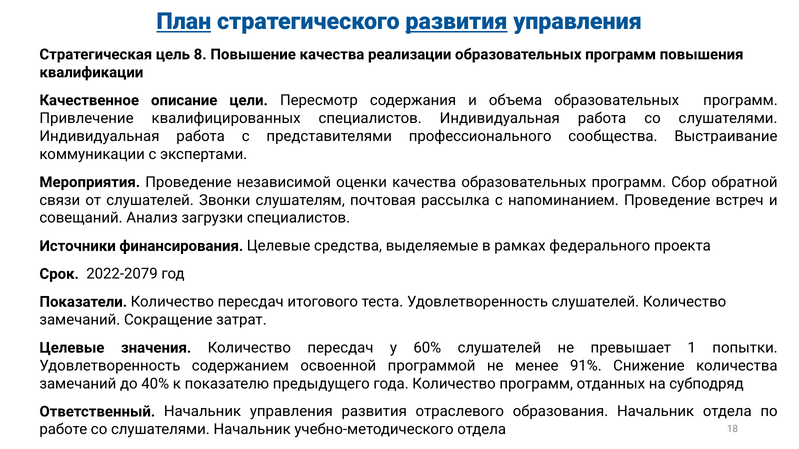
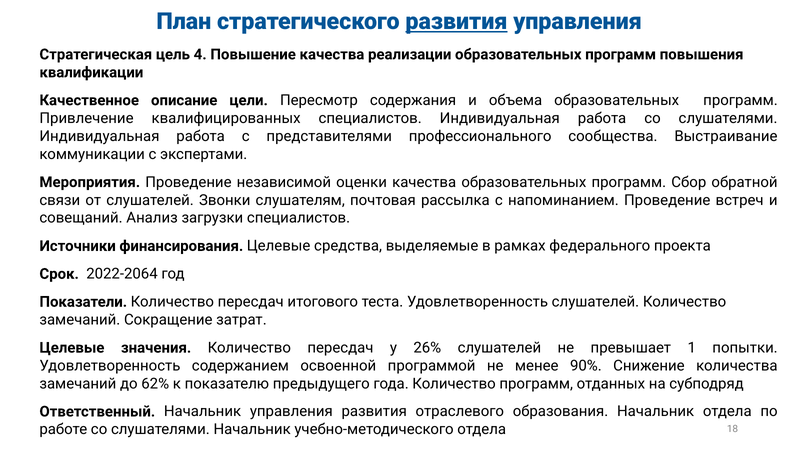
План underline: present -> none
8: 8 -> 4
2022-2079: 2022-2079 -> 2022-2064
60%: 60% -> 26%
91%: 91% -> 90%
40%: 40% -> 62%
